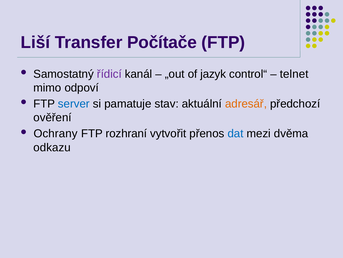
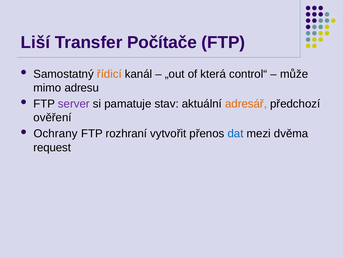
řídicí colour: purple -> orange
jazyk: jazyk -> která
telnet: telnet -> může
odpoví: odpoví -> adresu
server colour: blue -> purple
odkazu: odkazu -> request
